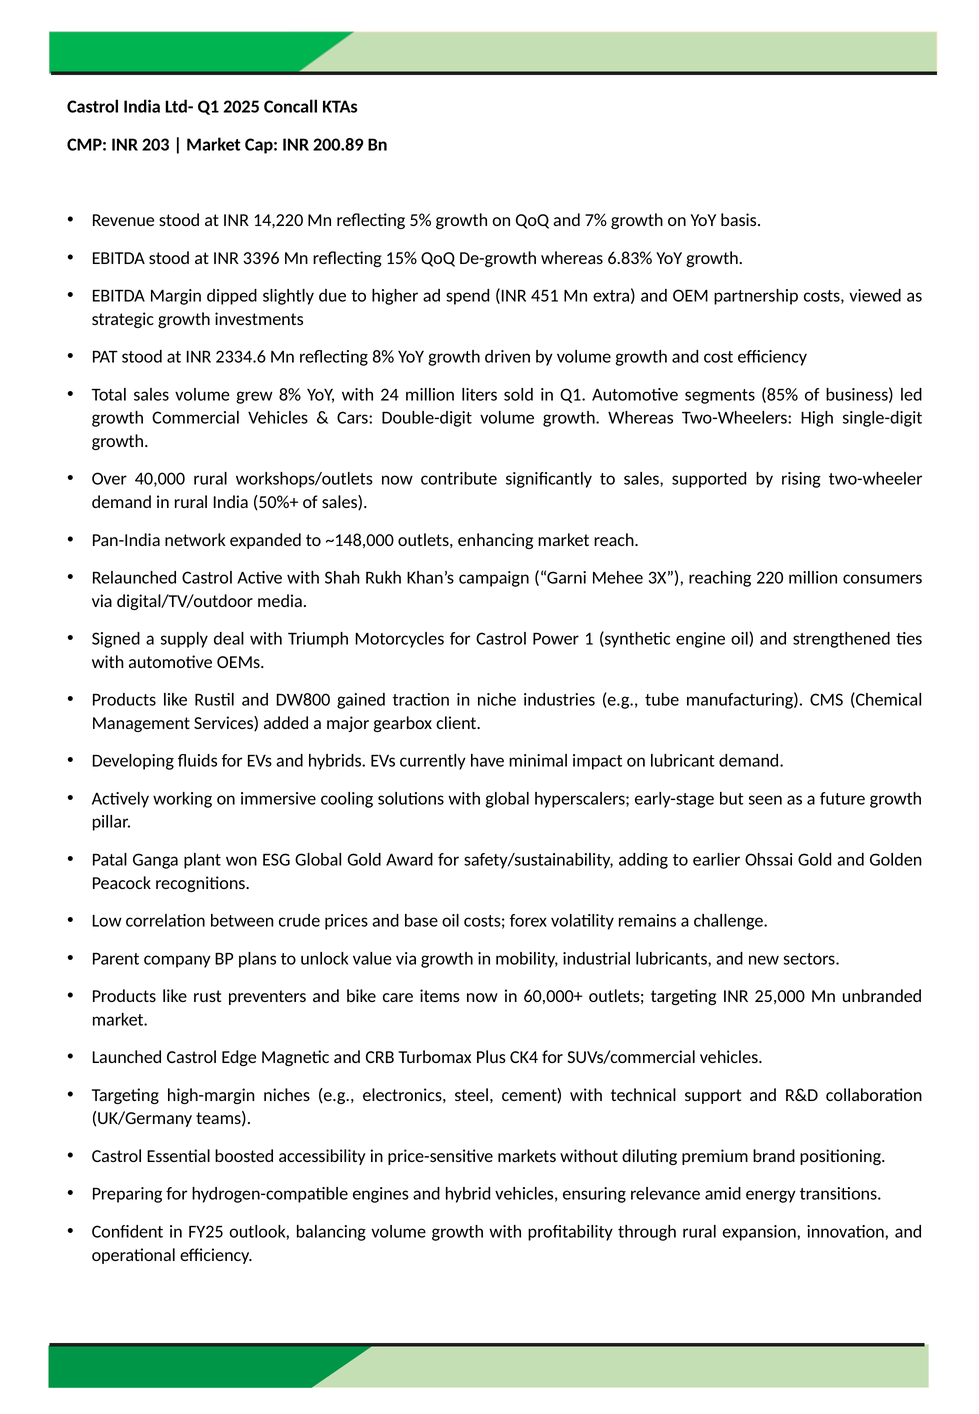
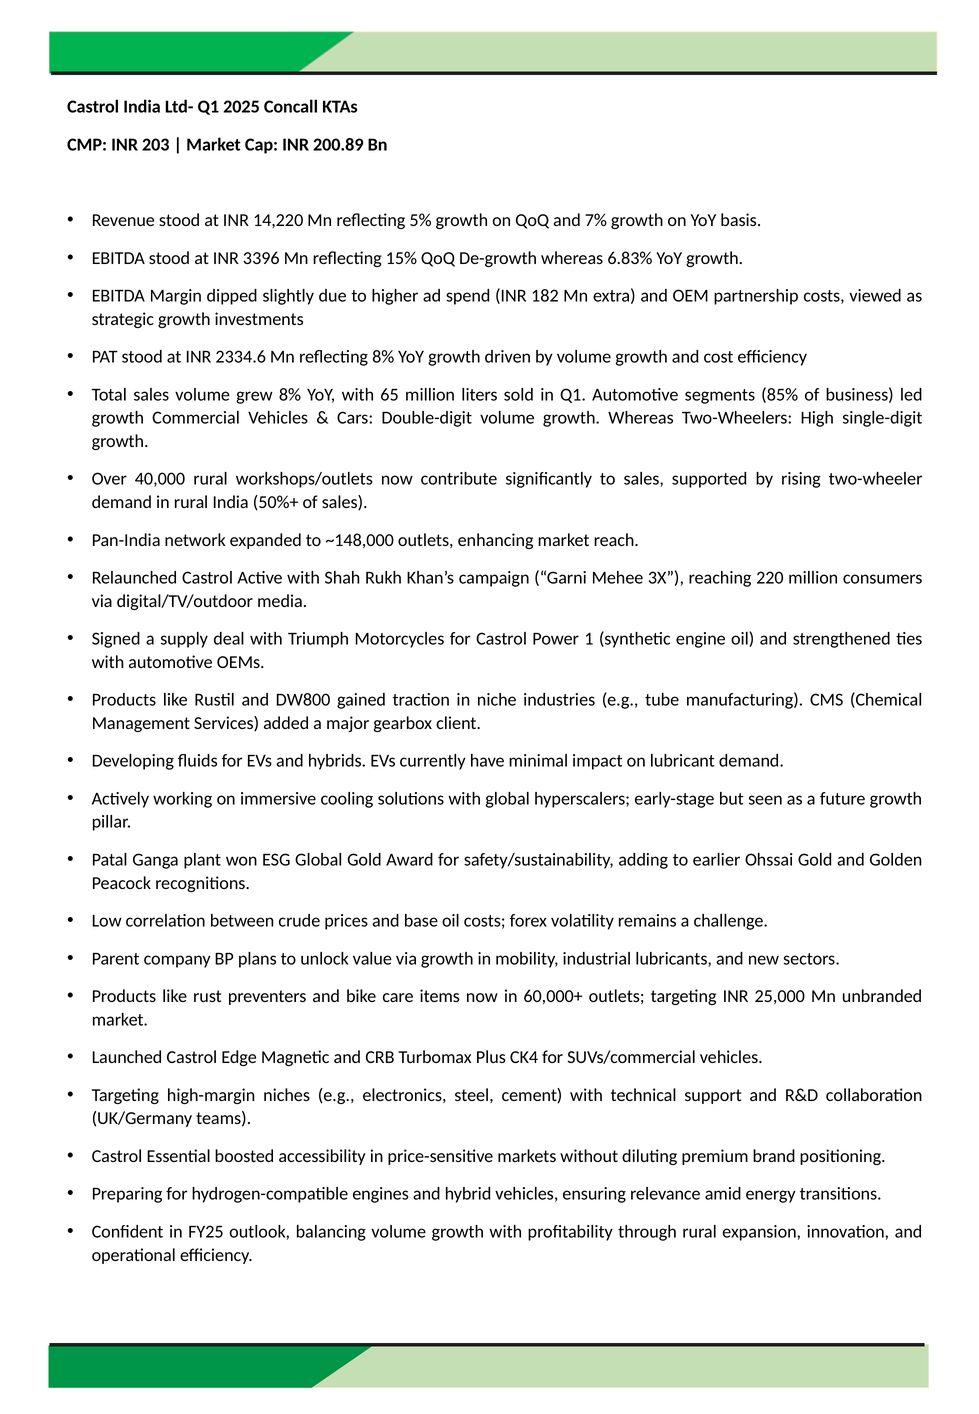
451: 451 -> 182
24: 24 -> 65
